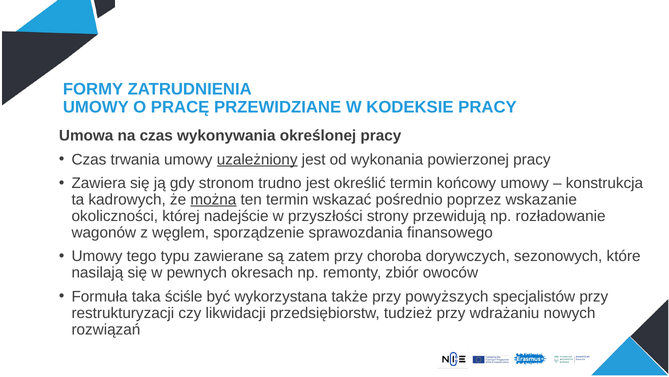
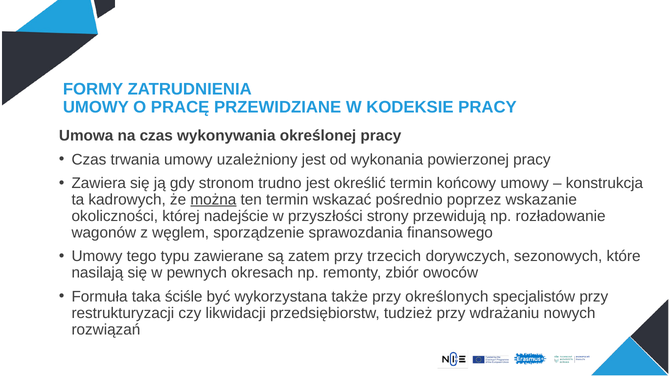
uzależniony underline: present -> none
choroba: choroba -> trzecich
powyższych: powyższych -> określonych
